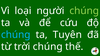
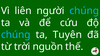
loại: loại -> liên
chúng at (84, 11) colour: light green -> light blue
trời chúng: chúng -> nguồn
